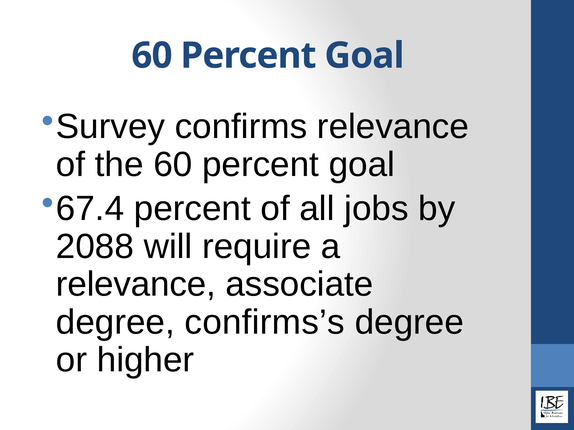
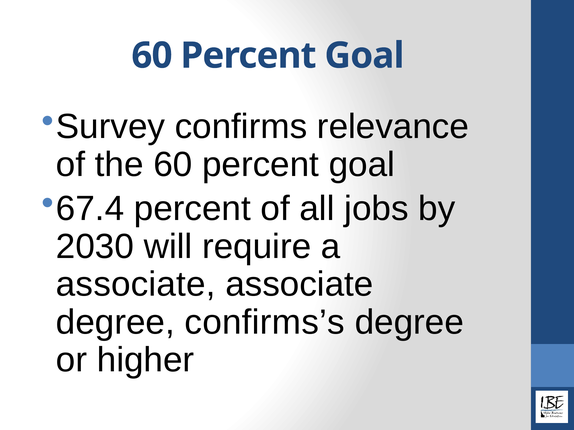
2088: 2088 -> 2030
relevance at (136, 285): relevance -> associate
